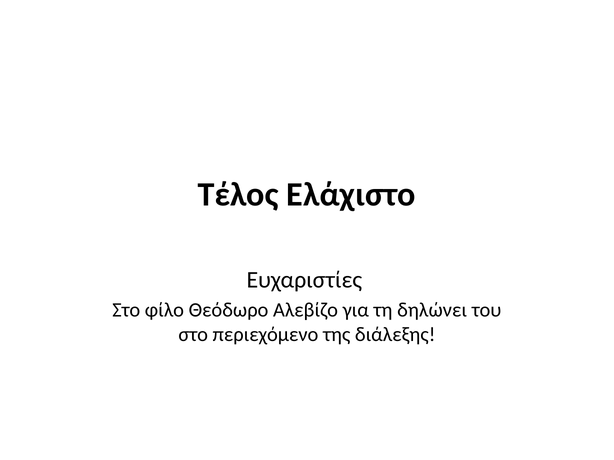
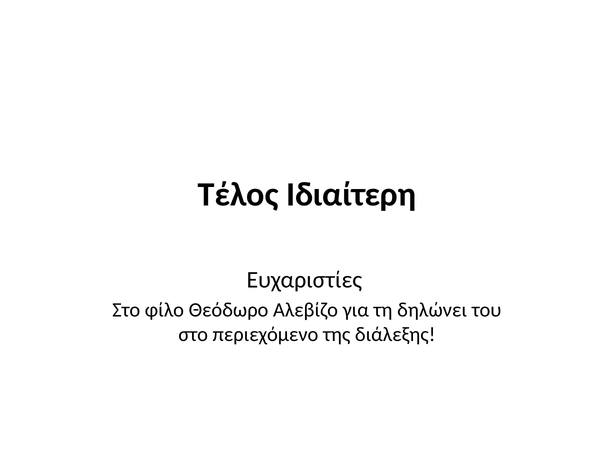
Ελάχιστο: Ελάχιστο -> Ιδιαίτερη
